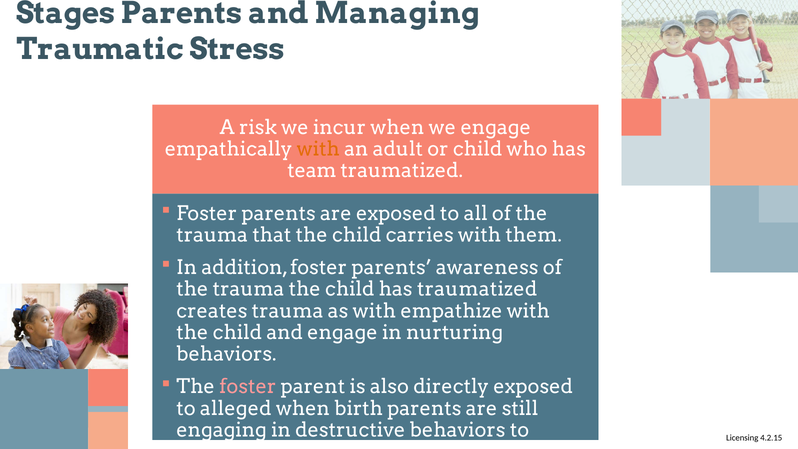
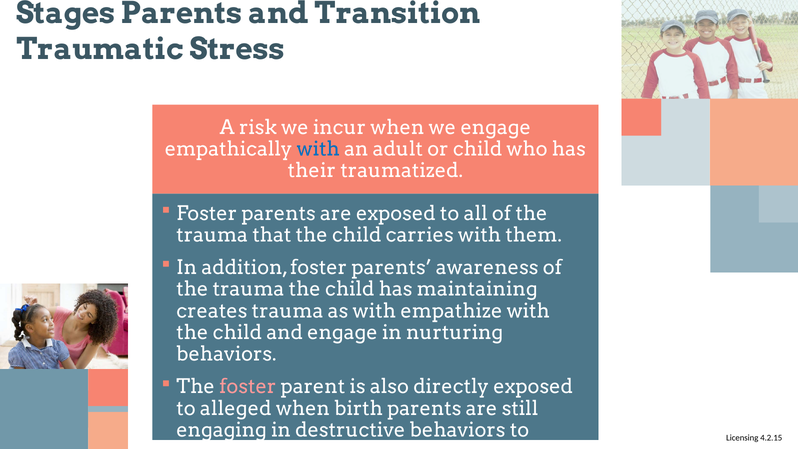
Managing: Managing -> Transition
with at (318, 149) colour: orange -> blue
team: team -> their
has traumatized: traumatized -> maintaining
